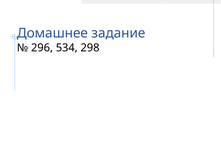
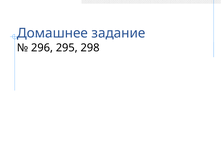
534: 534 -> 295
